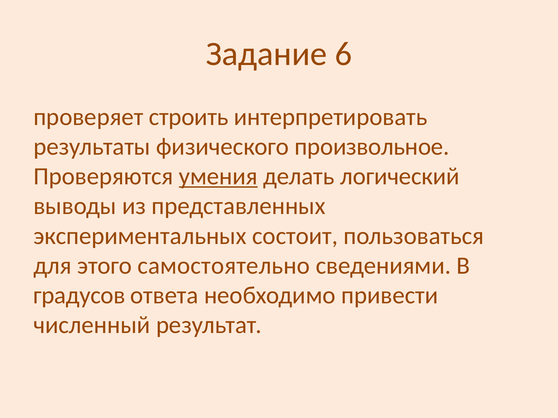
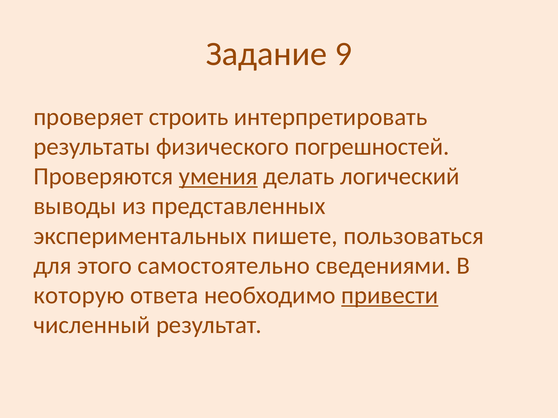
6: 6 -> 9
произвольное: произвольное -> погрешностей
состоит: состоит -> пишете
градусов: градусов -> которую
привести underline: none -> present
